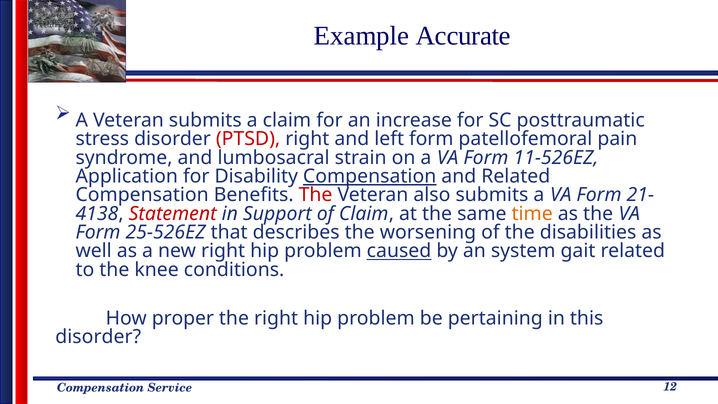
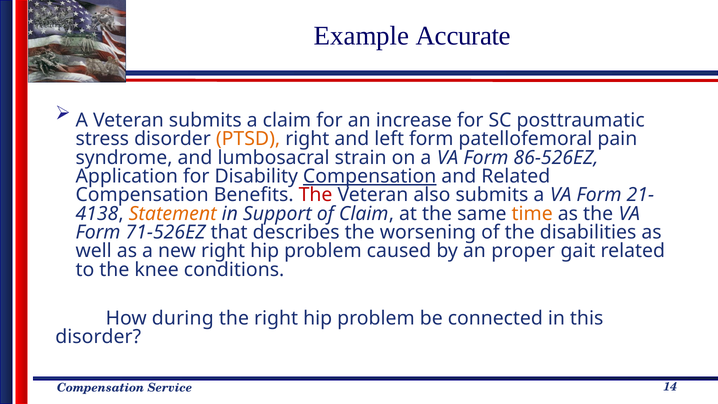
PTSD colour: red -> orange
11-526EZ: 11-526EZ -> 86-526EZ
Statement colour: red -> orange
25-526EZ: 25-526EZ -> 71-526EZ
caused underline: present -> none
system: system -> proper
proper: proper -> during
pertaining: pertaining -> connected
12: 12 -> 14
